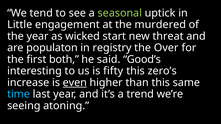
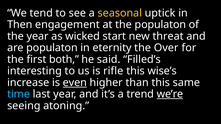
seasonal colour: light green -> yellow
Little: Little -> Then
the murdered: murdered -> populaton
registry: registry -> eternity
Good’s: Good’s -> Filled’s
fifty: fifty -> rifle
zero’s: zero’s -> wise’s
we’re underline: none -> present
